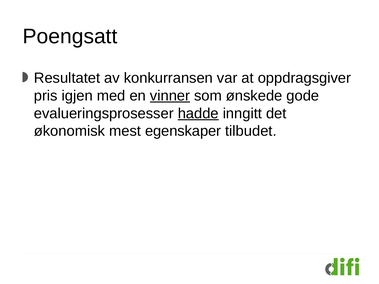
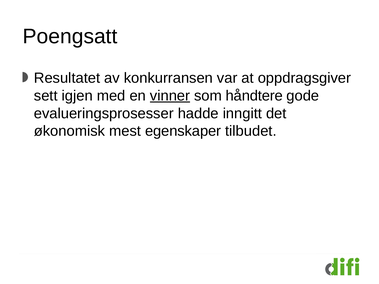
pris: pris -> sett
ønskede: ønskede -> håndtere
hadde underline: present -> none
